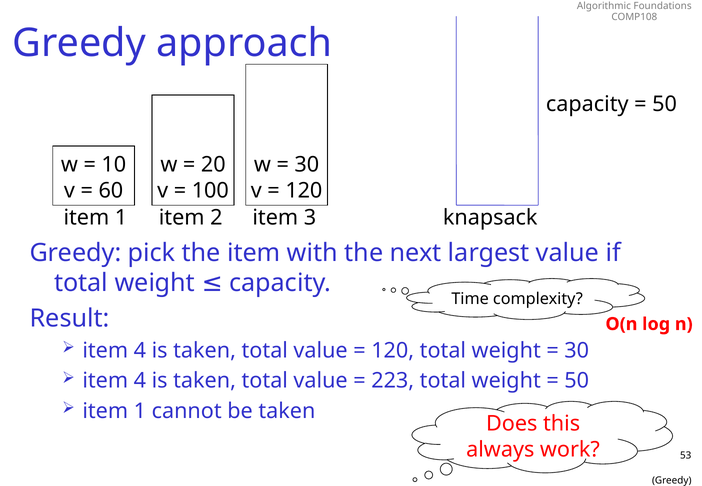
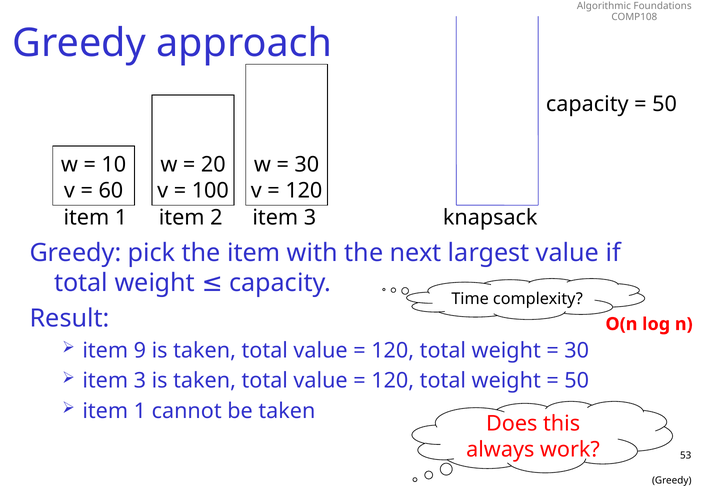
4 at (140, 351): 4 -> 9
4 at (140, 381): 4 -> 3
223 at (393, 381): 223 -> 120
